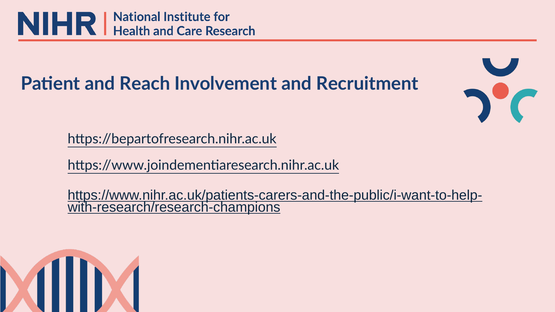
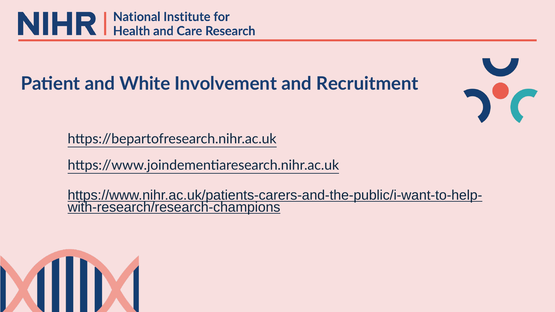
Reach: Reach -> White
